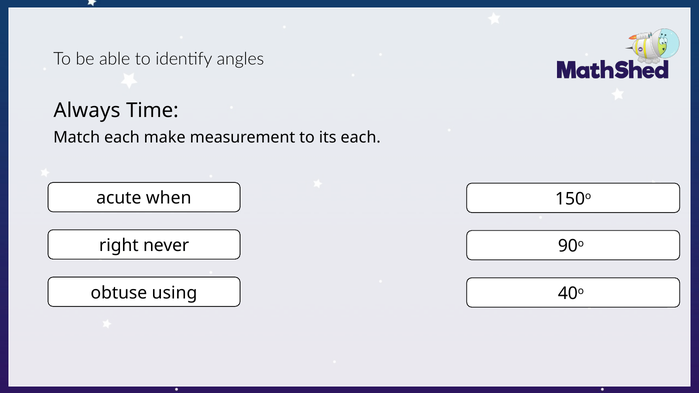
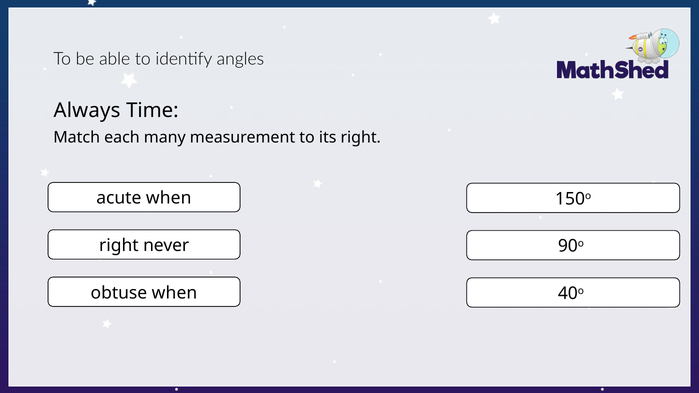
make: make -> many
its each: each -> right
obtuse using: using -> when
